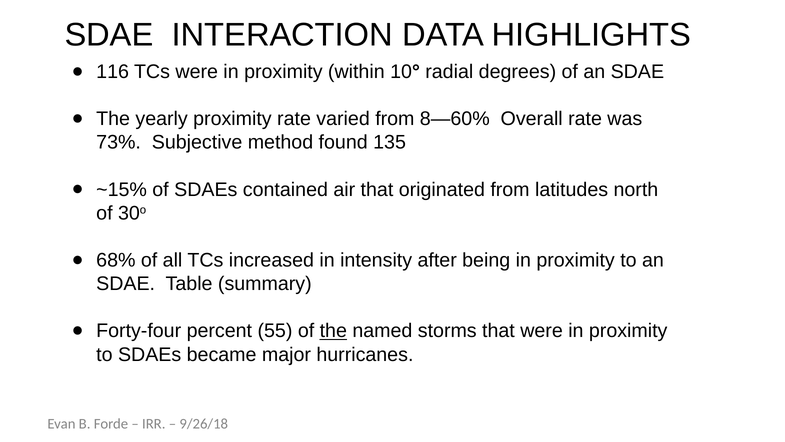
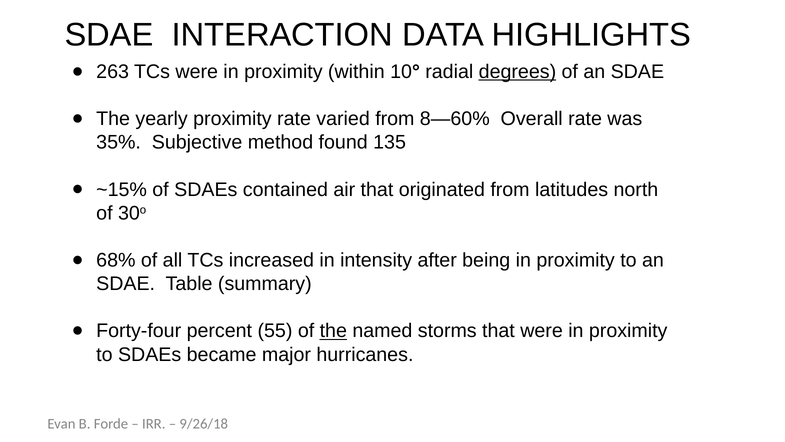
116: 116 -> 263
degrees underline: none -> present
73%: 73% -> 35%
